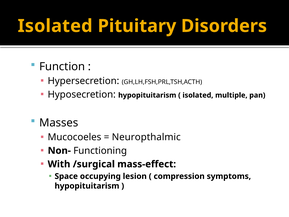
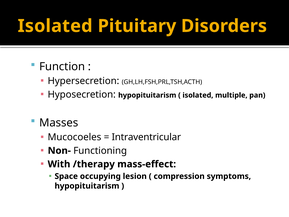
Neuropthalmic: Neuropthalmic -> Intraventricular
/surgical: /surgical -> /therapy
